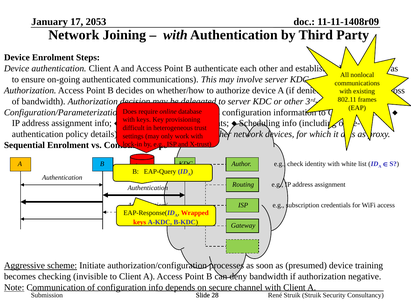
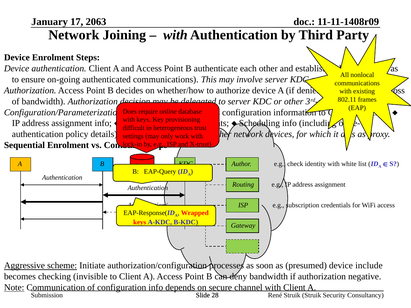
2053: 2053 -> 2063
training: training -> include
